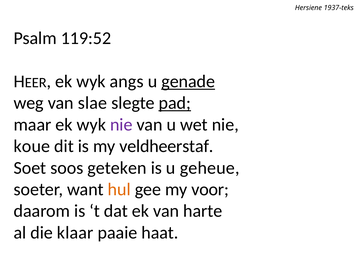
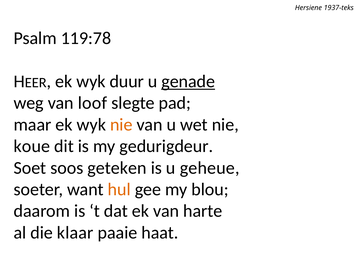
119:52: 119:52 -> 119:78
angs: angs -> duur
slae: slae -> loof
pad underline: present -> none
nie at (121, 125) colour: purple -> orange
veldheerstaf: veldheerstaf -> gedurigdeur
voor: voor -> blou
